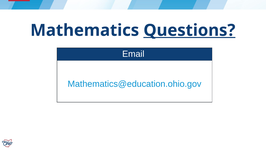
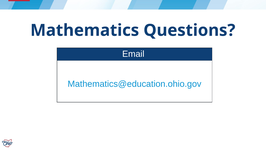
Questions underline: present -> none
